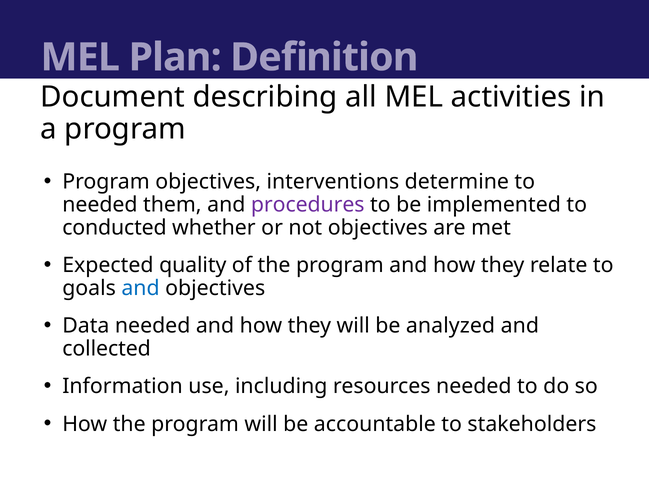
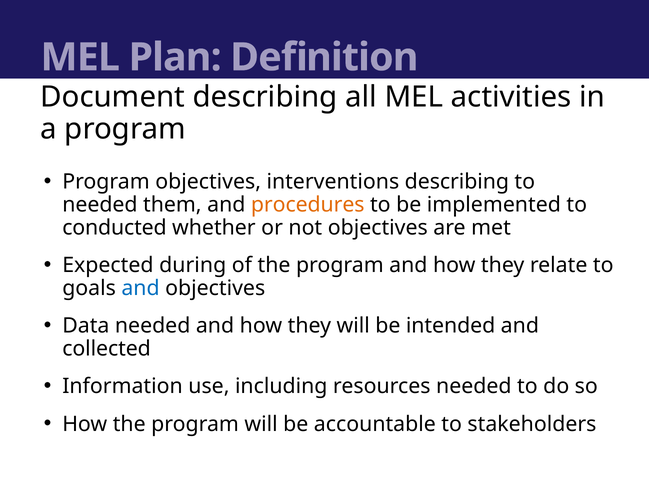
interventions determine: determine -> describing
procedures colour: purple -> orange
quality: quality -> during
analyzed: analyzed -> intended
